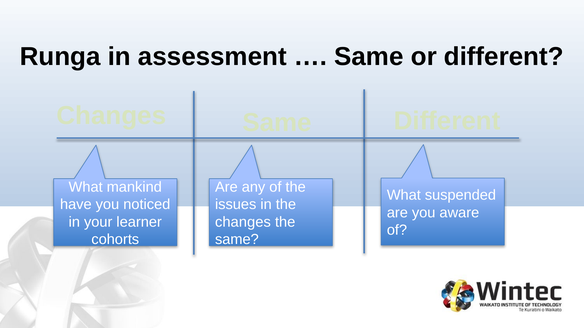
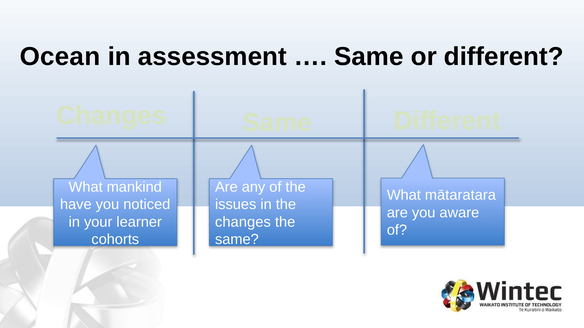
Runga: Runga -> Ocean
suspended: suspended -> mātaratara
